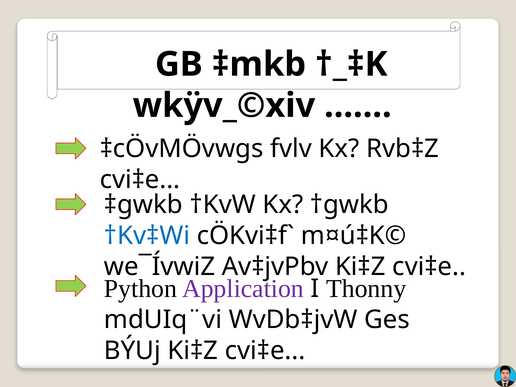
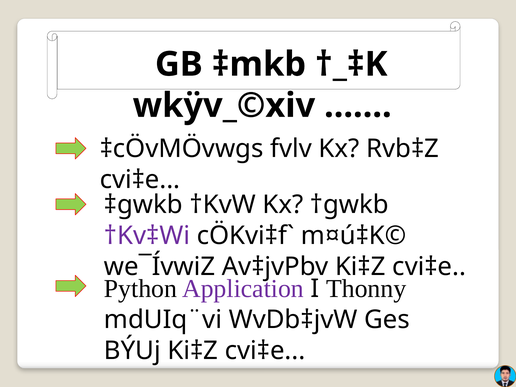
†Kv‡Wi colour: blue -> purple
